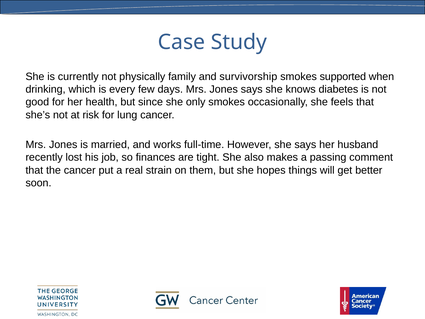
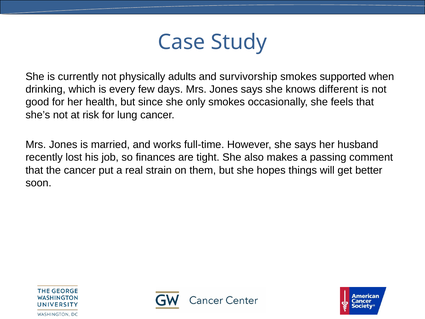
family: family -> adults
diabetes: diabetes -> different
